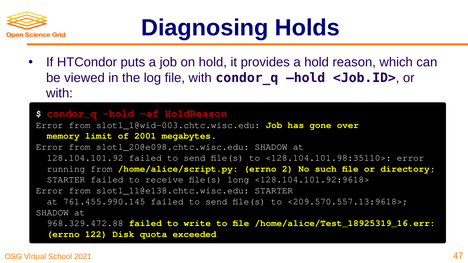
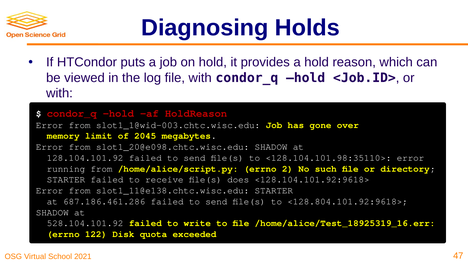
2001: 2001 -> 2045
long: long -> does
761.455.990.145: 761.455.990.145 -> 687.186.461.286
<209.570.557.13:9618>: <209.570.557.13:9618> -> <128.804.101.92:9618>
968.329.472.88: 968.329.472.88 -> 528.104.101.92
